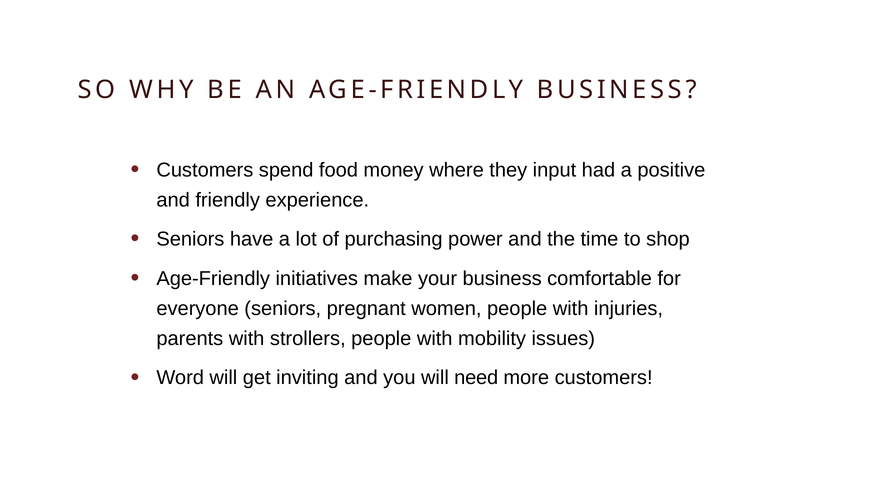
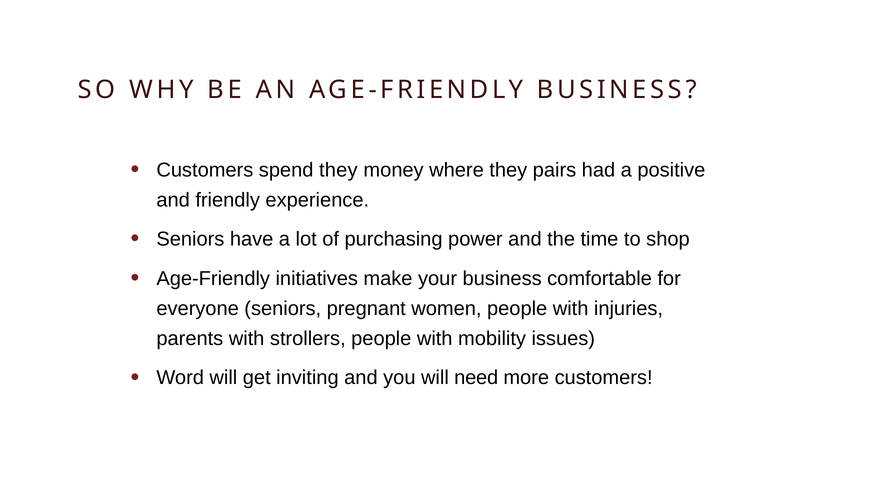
spend food: food -> they
input: input -> pairs
